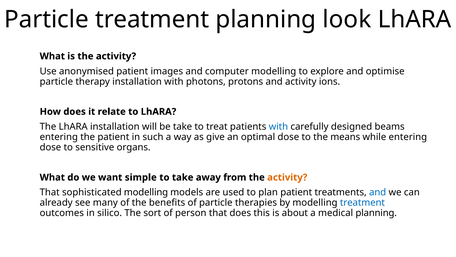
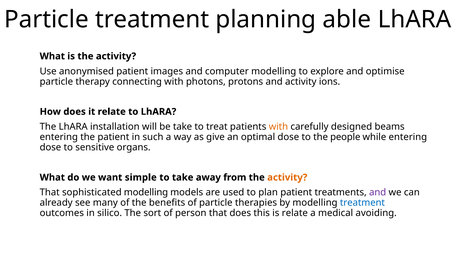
look: look -> able
therapy installation: installation -> connecting
with at (278, 126) colour: blue -> orange
means: means -> people
and at (378, 192) colour: blue -> purple
is about: about -> relate
medical planning: planning -> avoiding
